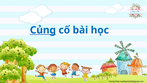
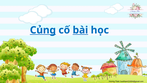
bài underline: none -> present
